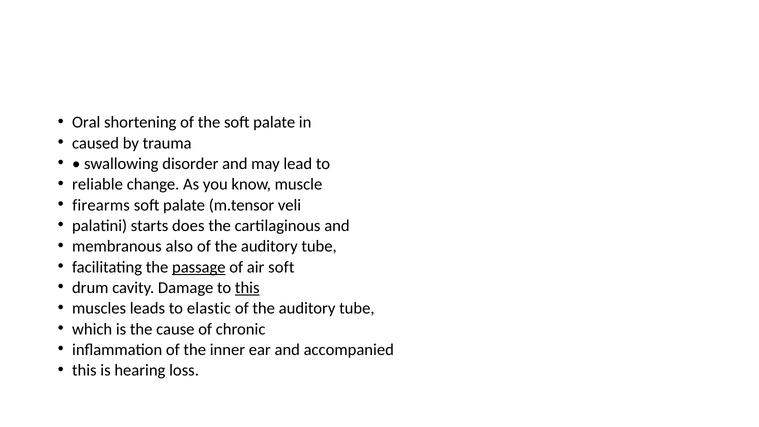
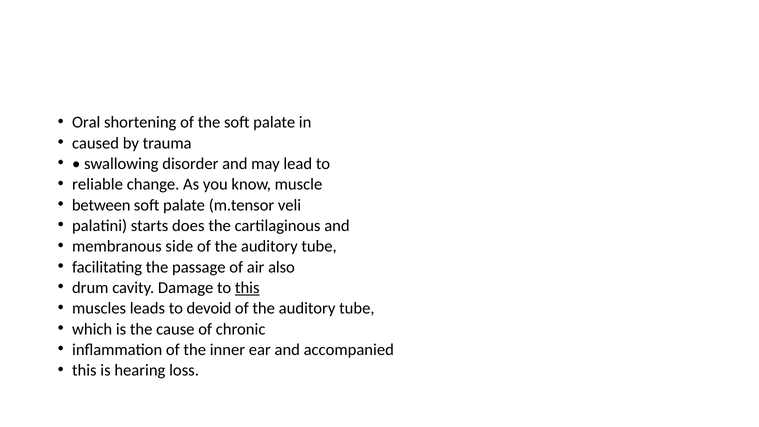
firearms: firearms -> between
also: also -> side
passage underline: present -> none
air soft: soft -> also
elastic: elastic -> devoid
